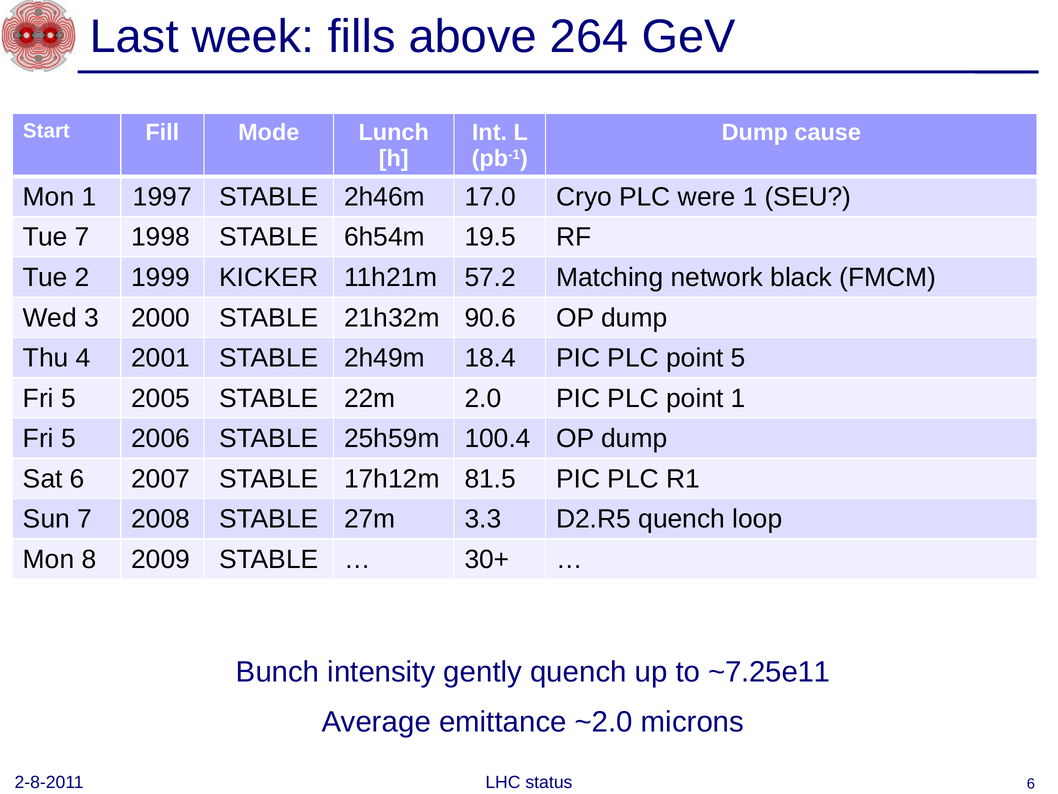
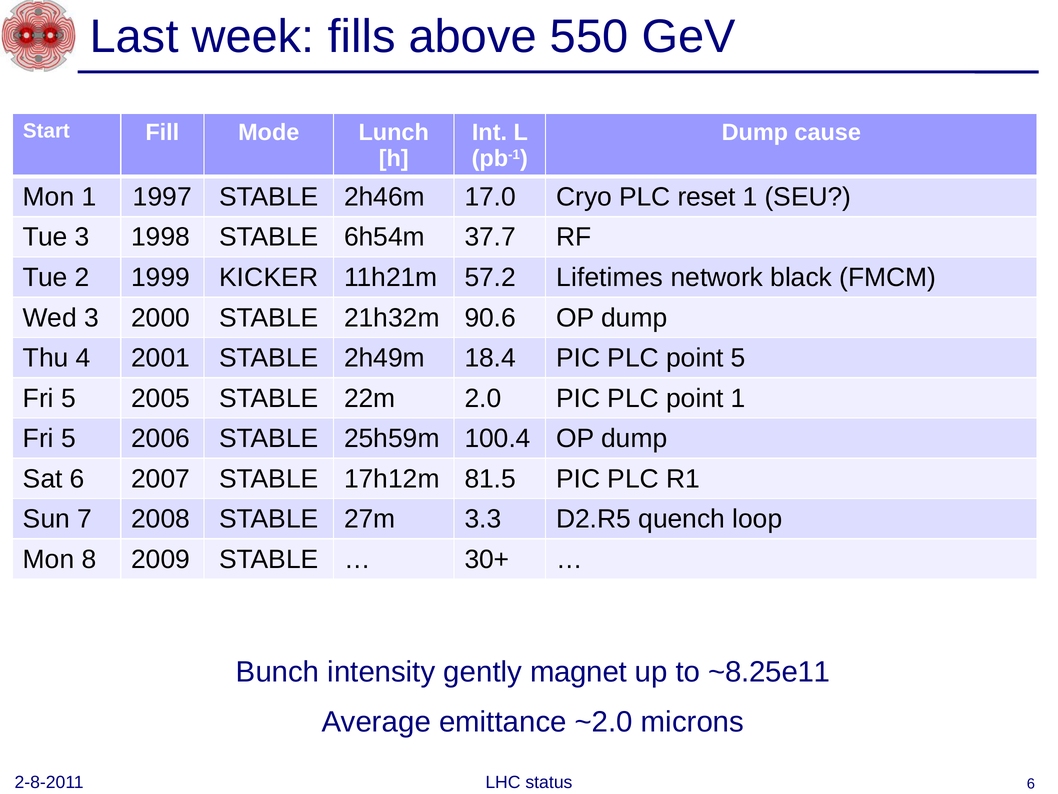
264: 264 -> 550
were: were -> reset
Tue 7: 7 -> 3
19.5: 19.5 -> 37.7
Matching: Matching -> Lifetimes
gently quench: quench -> magnet
~7.25e11: ~7.25e11 -> ~8.25e11
